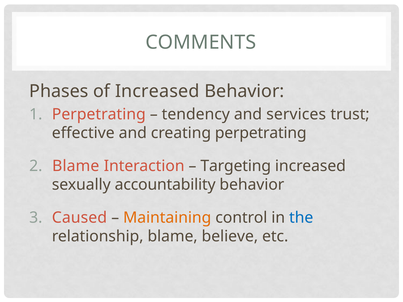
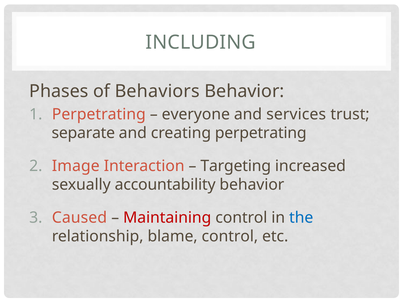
COMMENTS: COMMENTS -> INCLUDING
of Increased: Increased -> Behaviors
tendency: tendency -> everyone
effective: effective -> separate
Blame at (76, 166): Blame -> Image
Maintaining colour: orange -> red
blame believe: believe -> control
